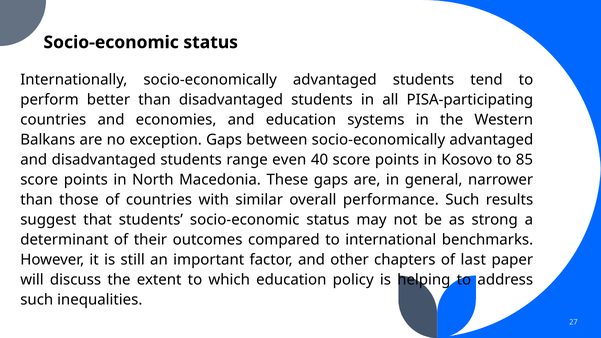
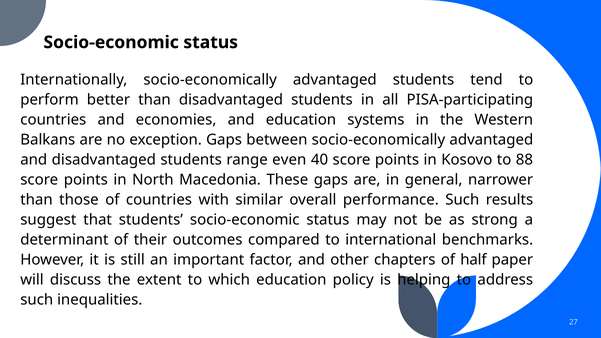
85: 85 -> 88
last: last -> half
